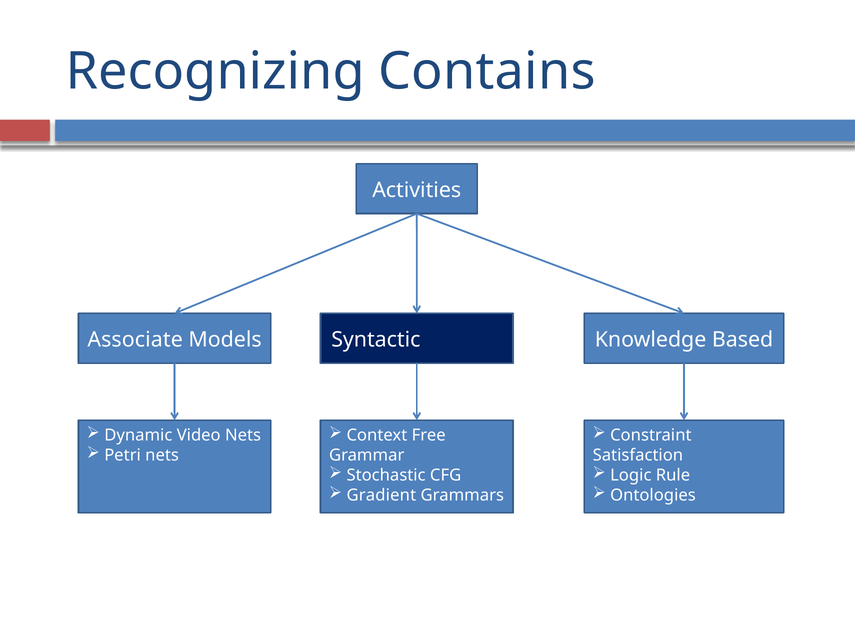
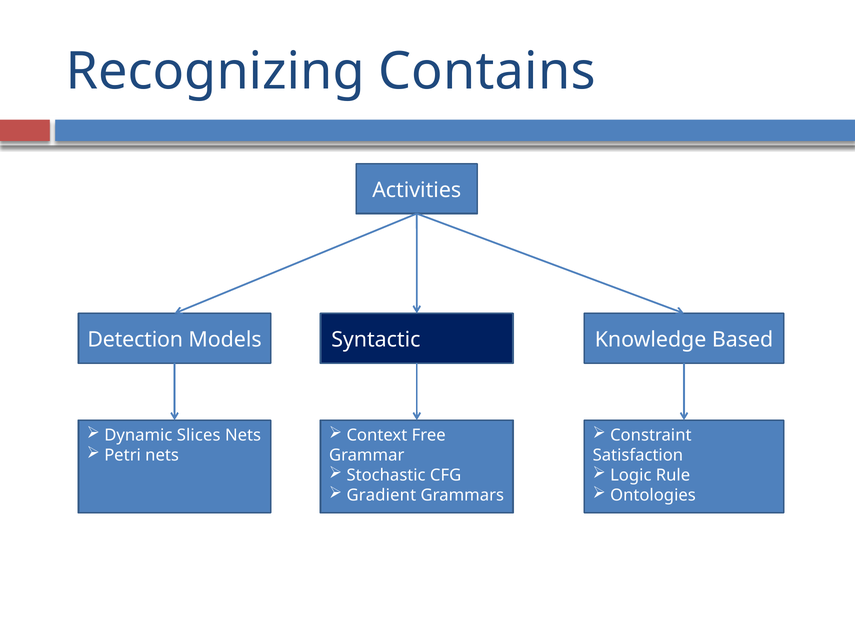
Associate: Associate -> Detection
Video: Video -> Slices
